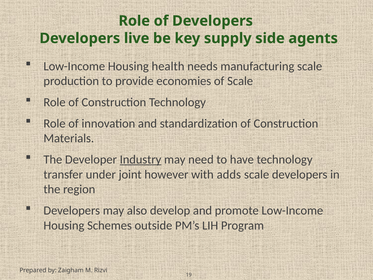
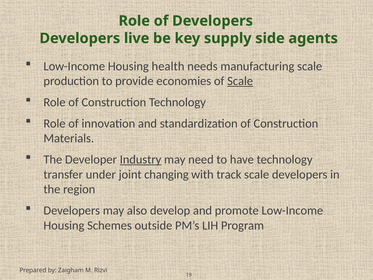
Scale at (240, 81) underline: none -> present
however: however -> changing
adds: adds -> track
